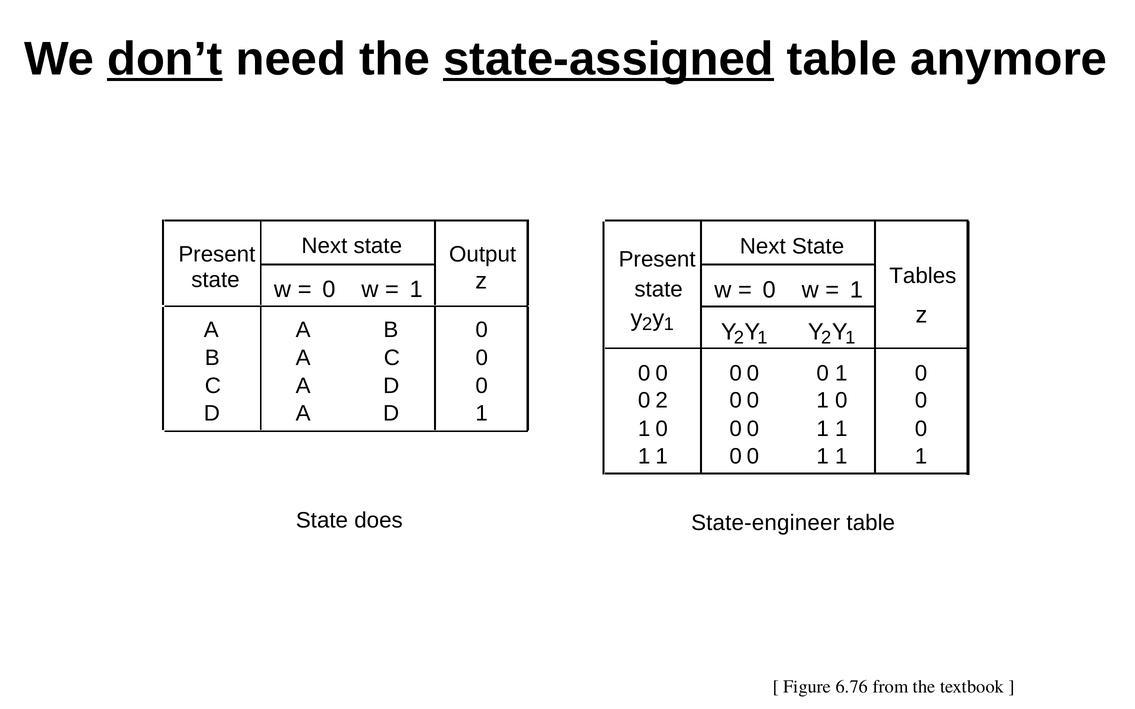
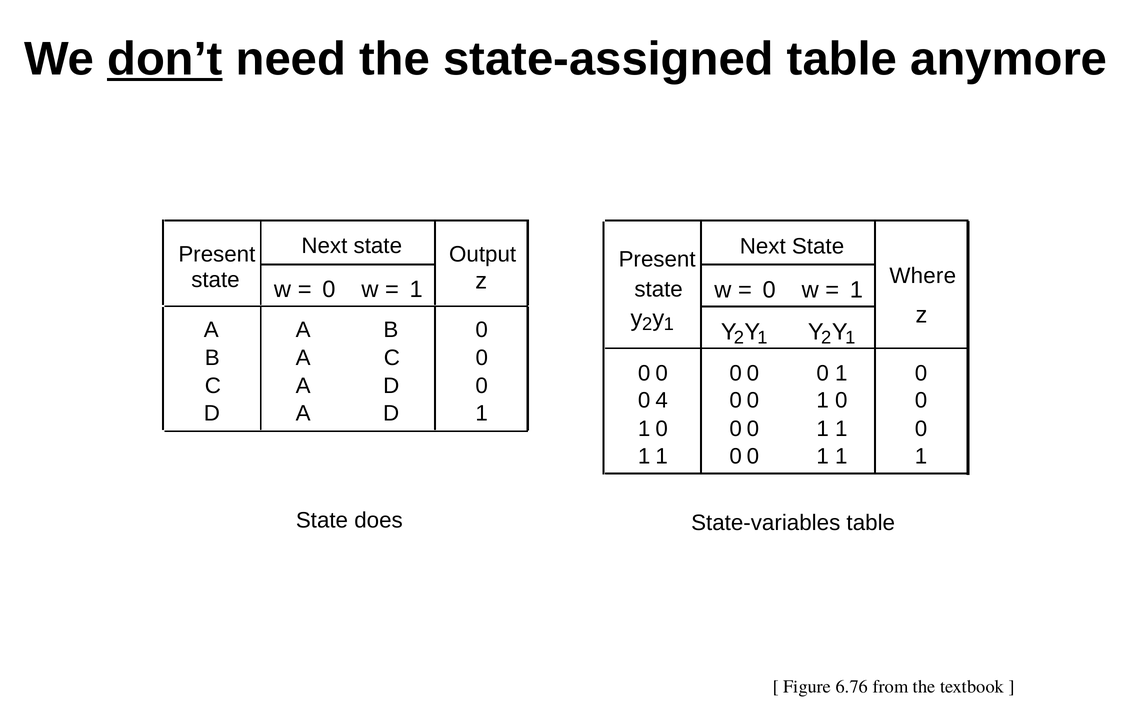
state-assigned underline: present -> none
Tables: Tables -> Where
0 2: 2 -> 4
State-engineer: State-engineer -> State-variables
